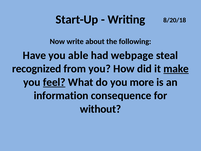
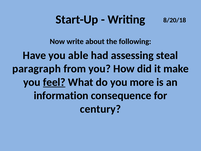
webpage: webpage -> assessing
recognized: recognized -> paragraph
make underline: present -> none
without: without -> century
